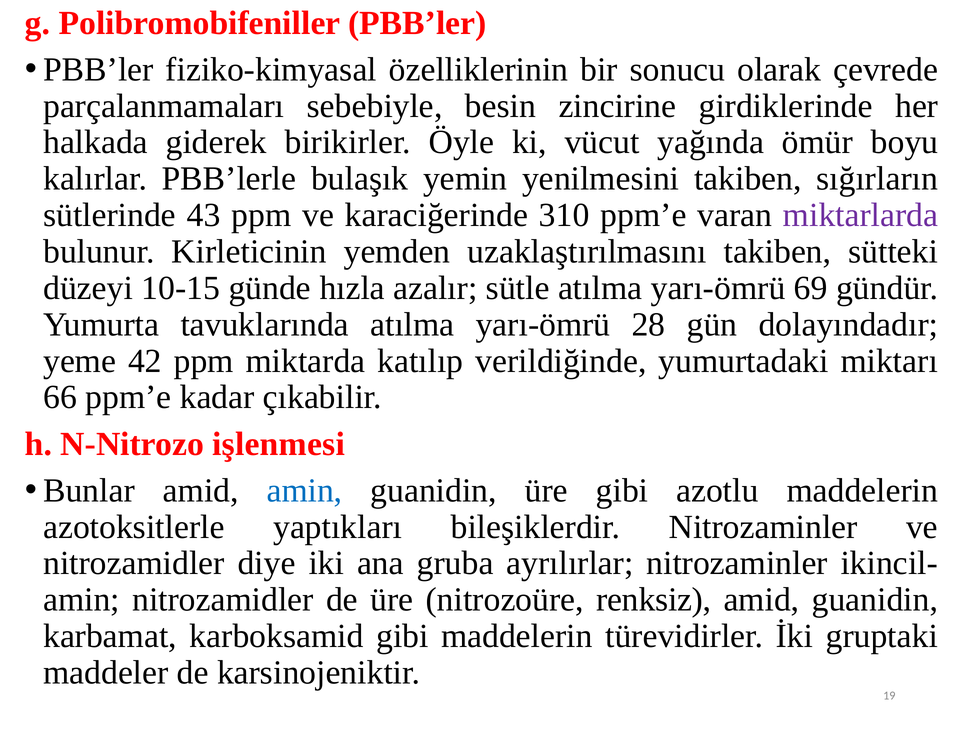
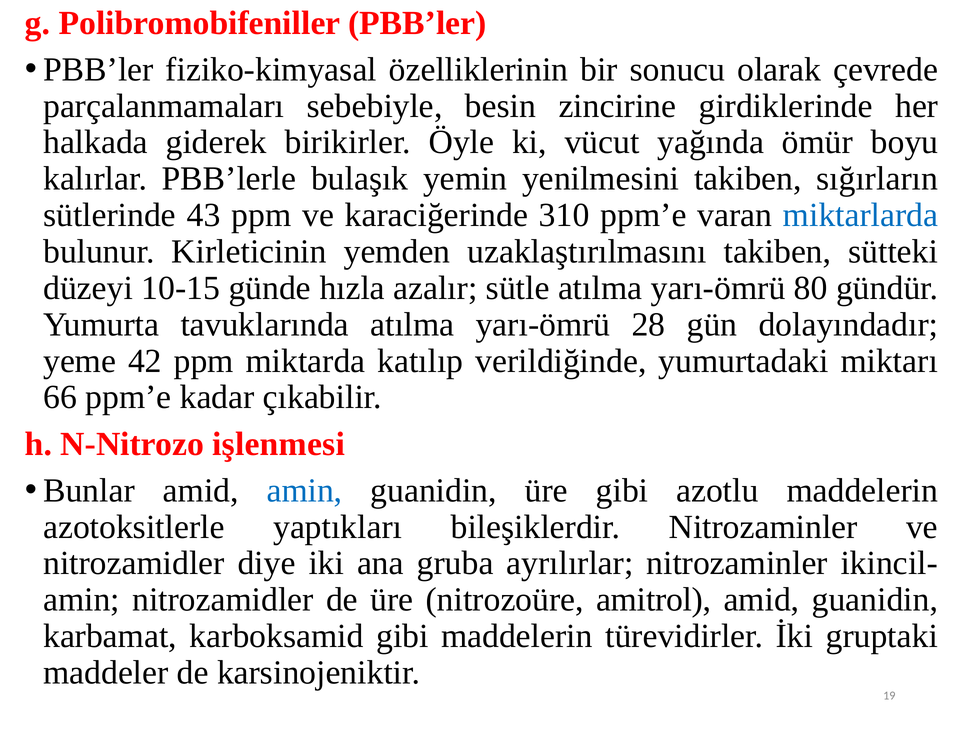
miktarlarda colour: purple -> blue
69: 69 -> 80
renksiz: renksiz -> amitrol
